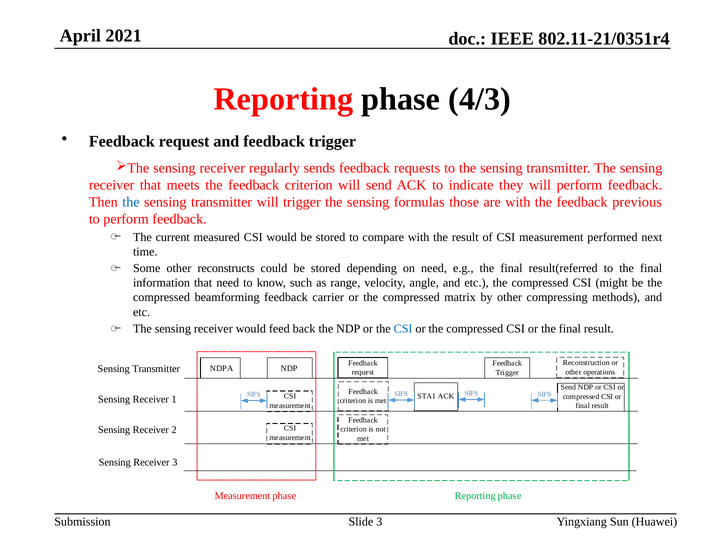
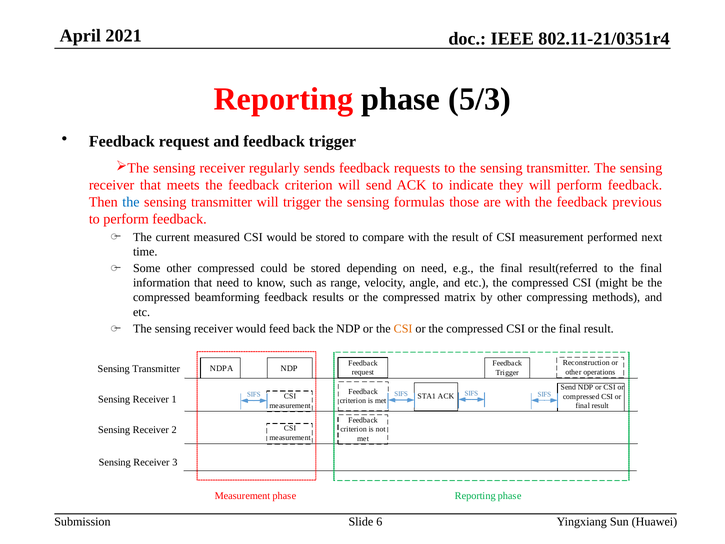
4/3: 4/3 -> 5/3
other reconstructs: reconstructs -> compressed
carrier: carrier -> results
CSI at (403, 329) colour: blue -> orange
Slide 3: 3 -> 6
